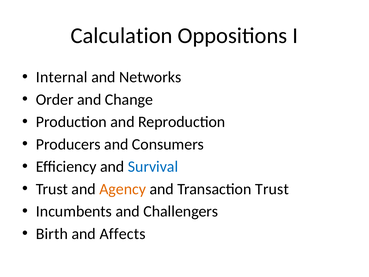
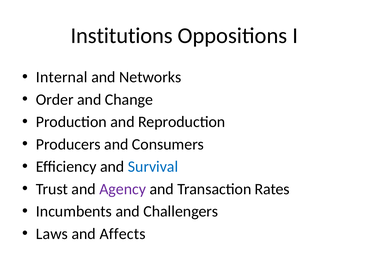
Calculation: Calculation -> Institutions
Agency colour: orange -> purple
Transaction Trust: Trust -> Rates
Birth: Birth -> Laws
